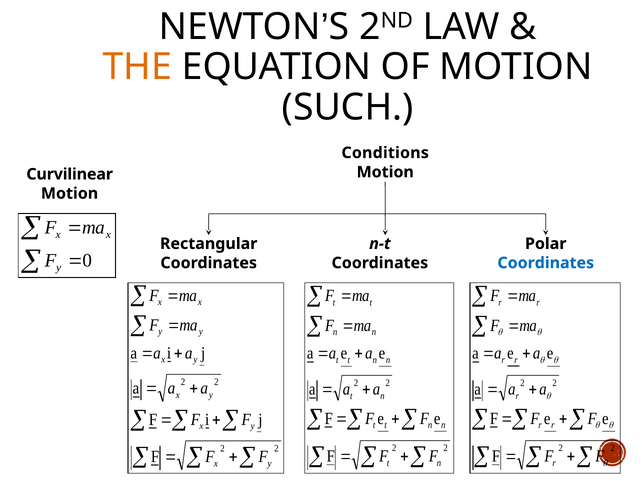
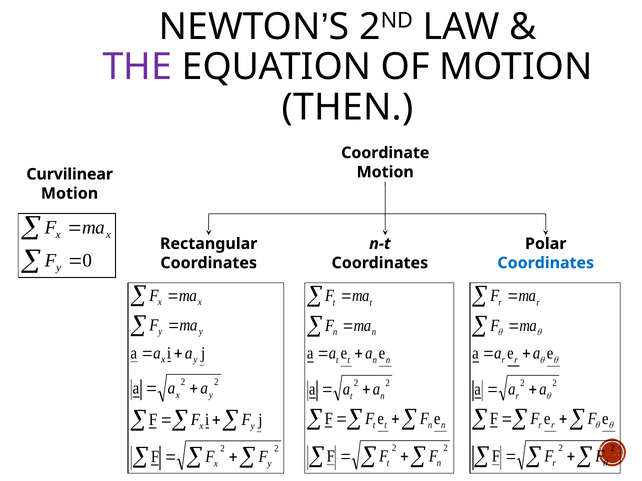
THE colour: orange -> purple
SUCH: SUCH -> THEN
Conditions: Conditions -> Coordinate
